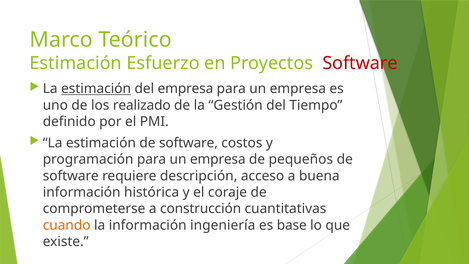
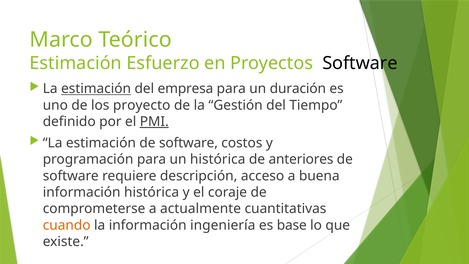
Software at (360, 63) colour: red -> black
empresa at (298, 89): empresa -> duración
realizado: realizado -> proyecto
PMI underline: none -> present
programación para un empresa: empresa -> histórica
pequeños: pequeños -> anteriores
construcción: construcción -> actualmente
